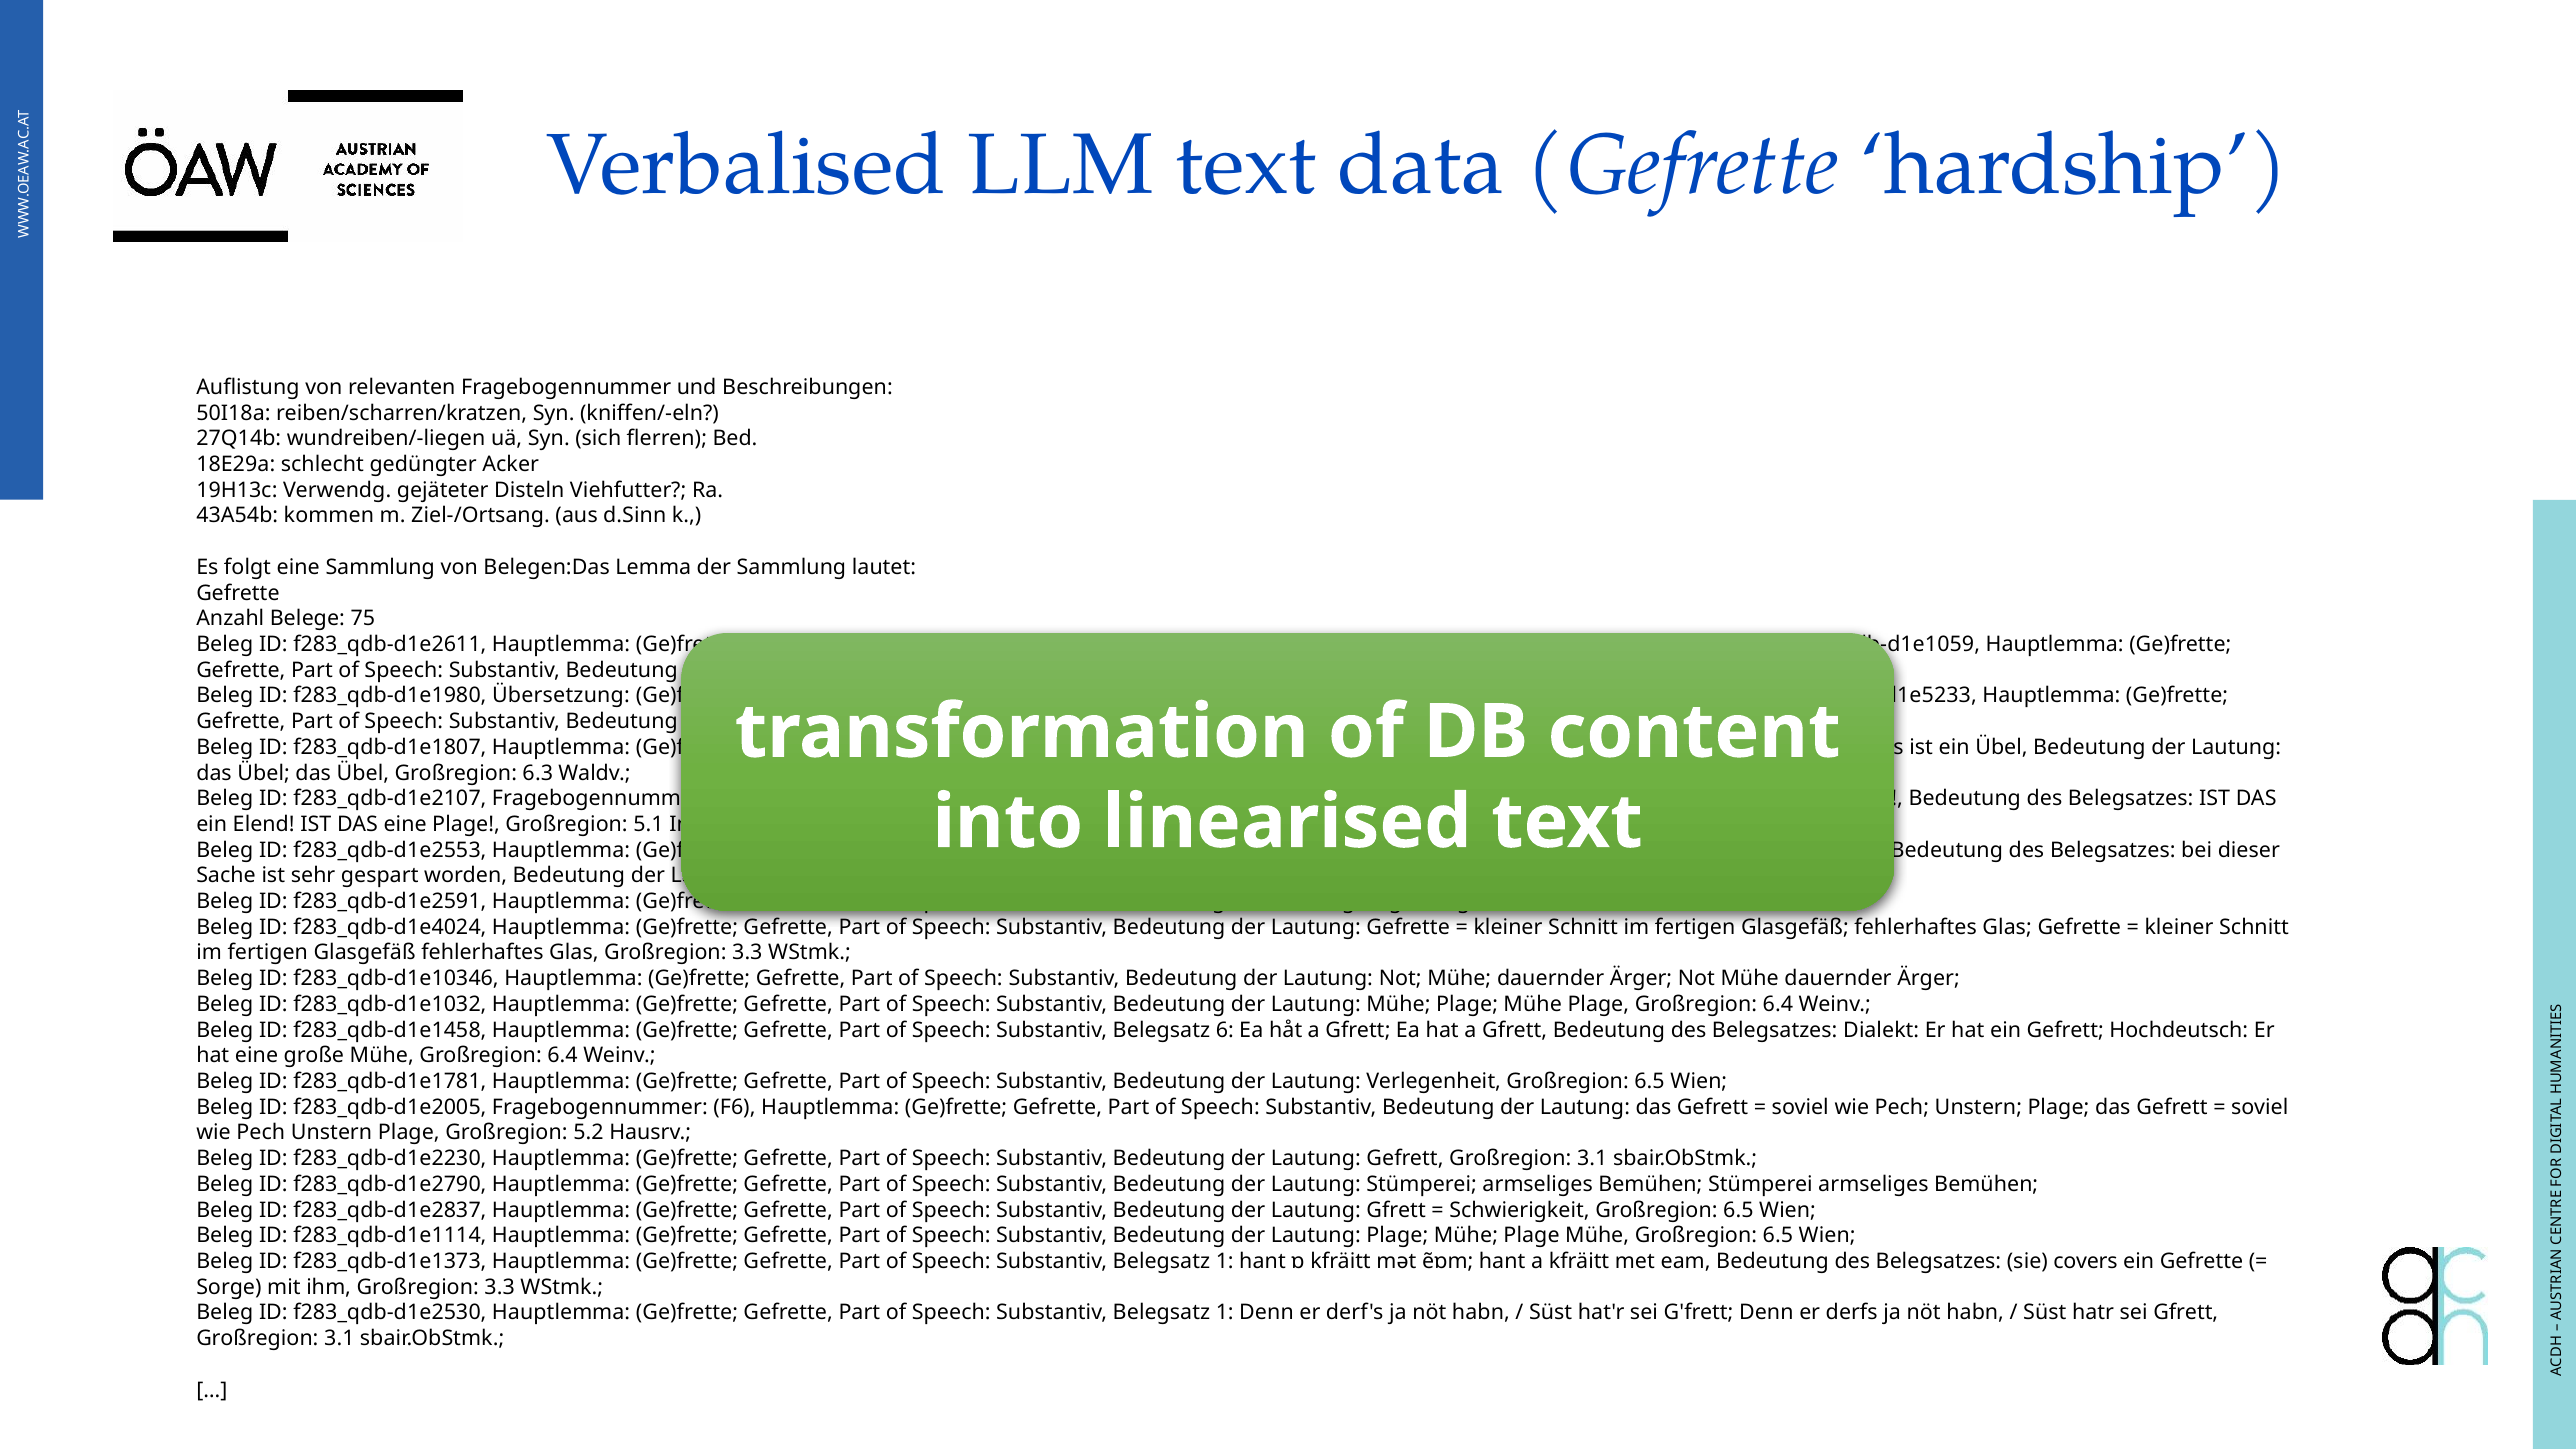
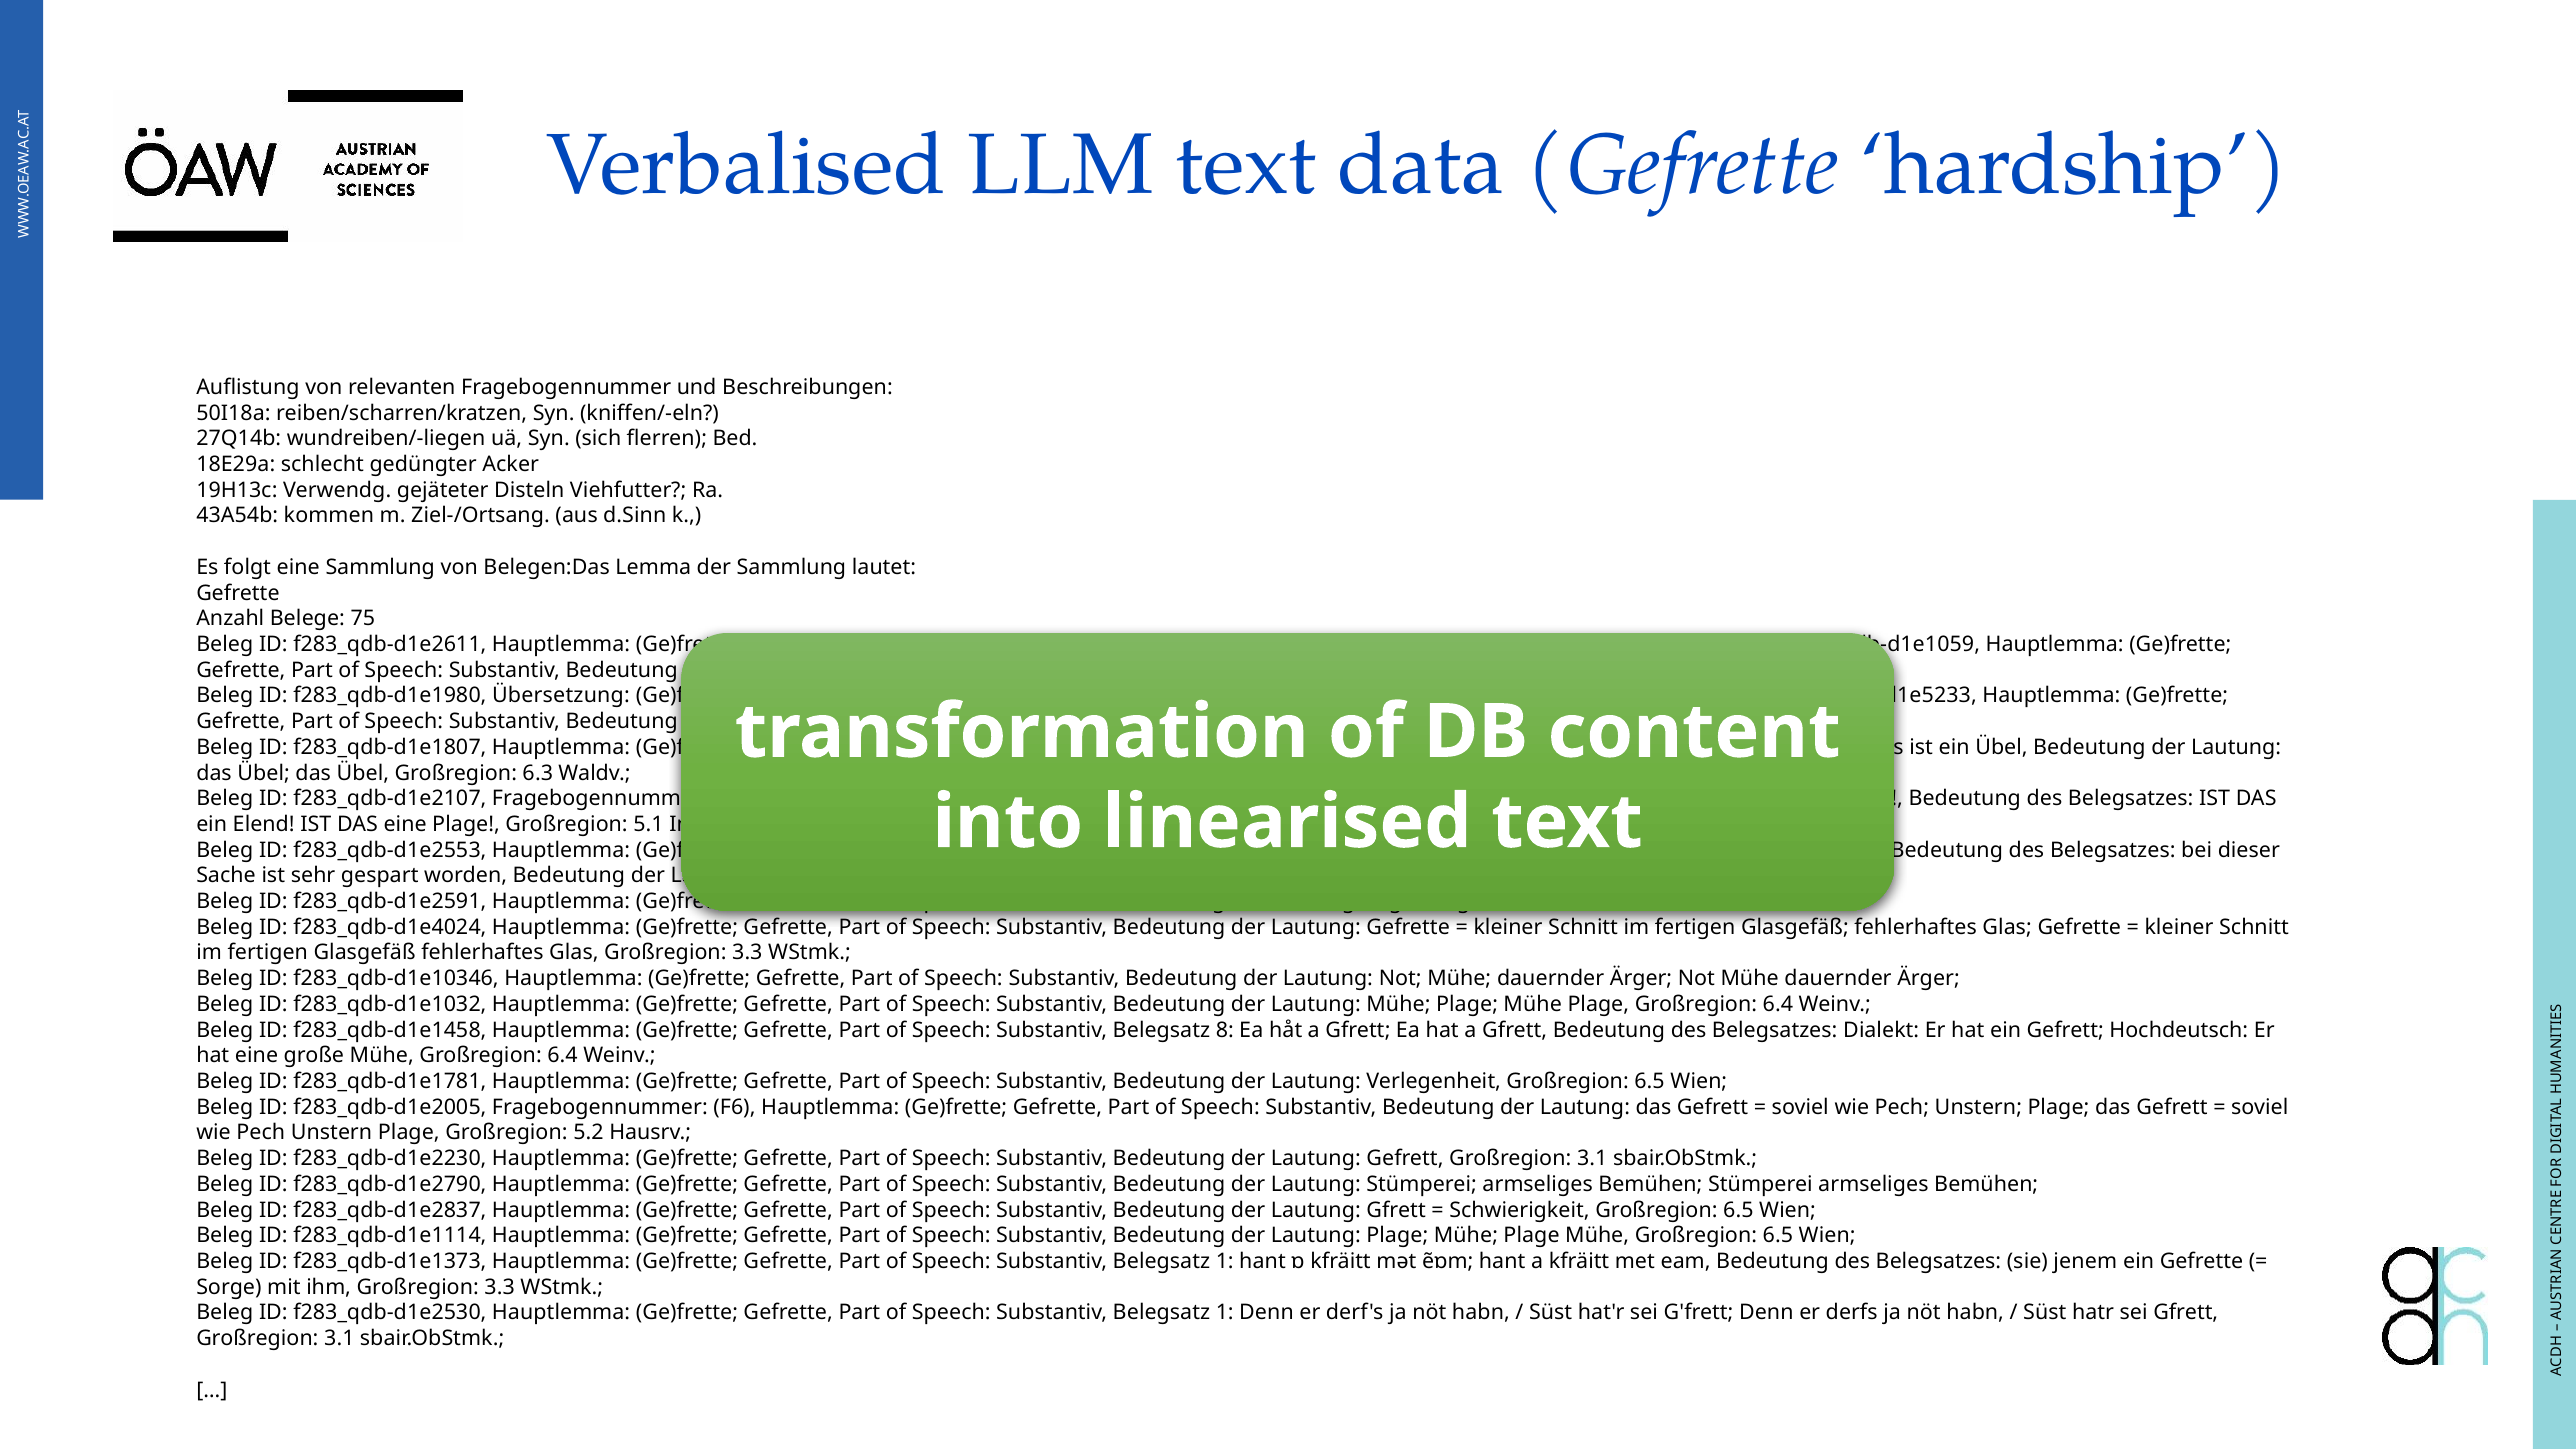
6: 6 -> 8
covers: covers -> jenem
